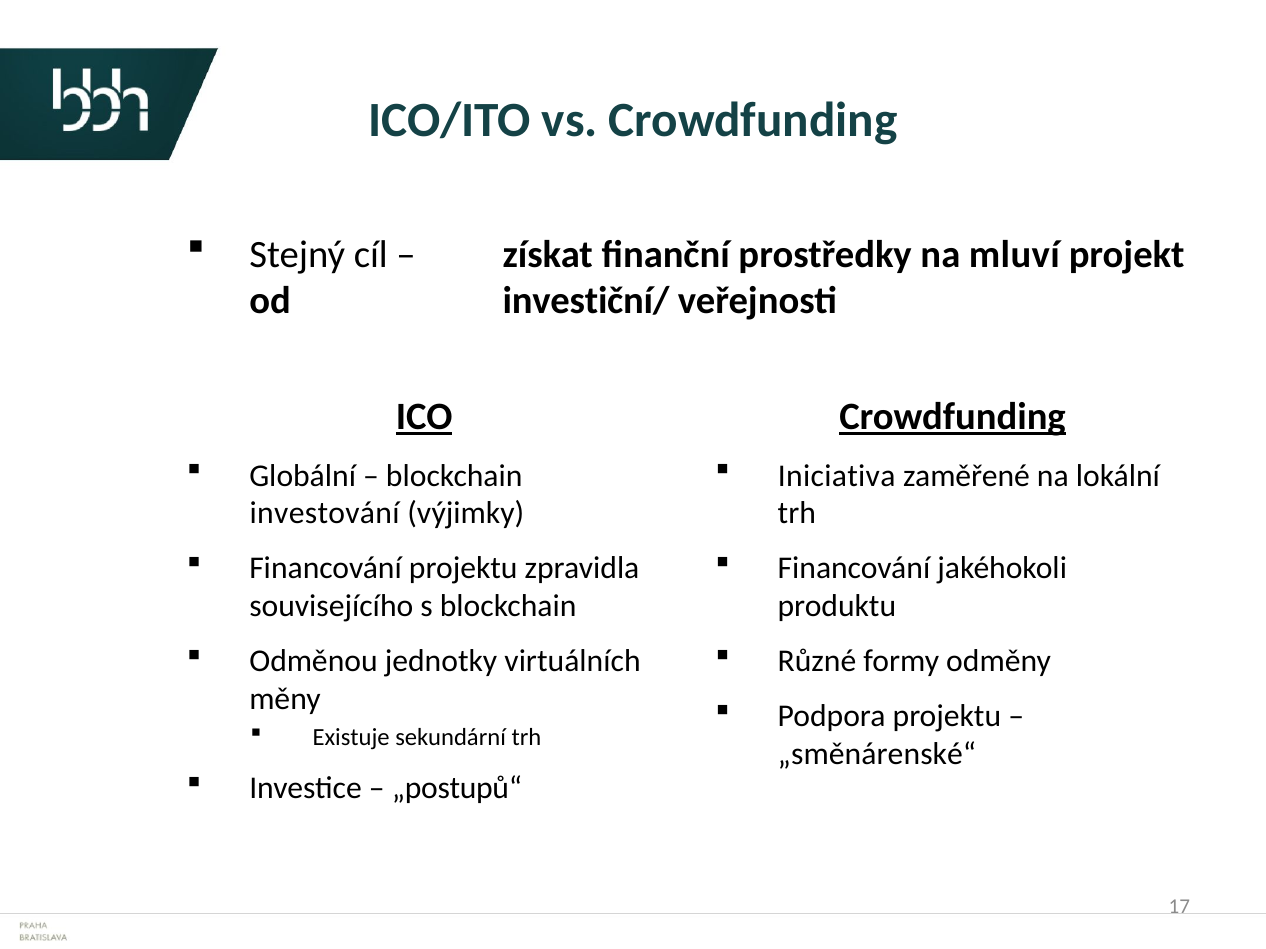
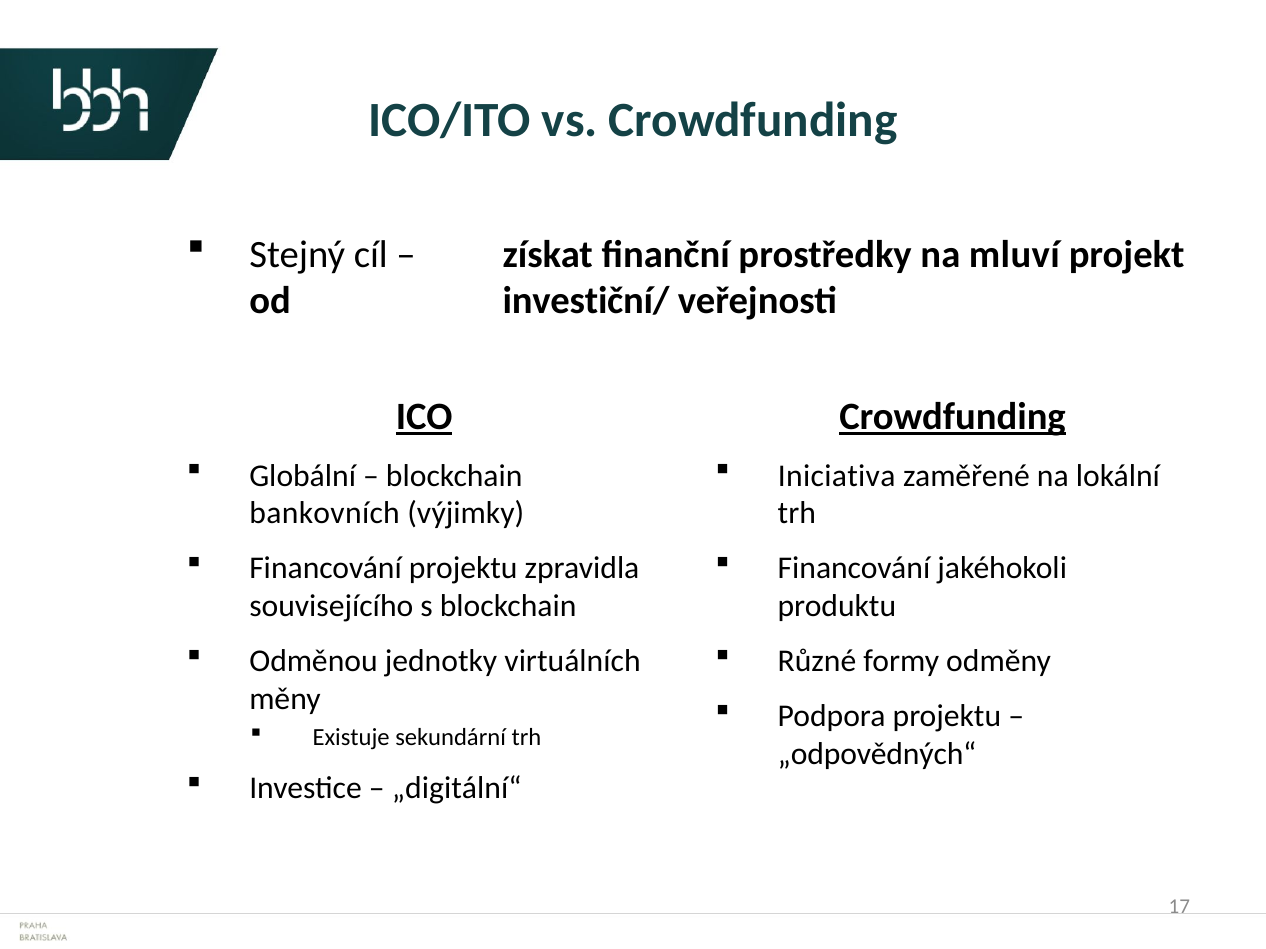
investování: investování -> bankovních
„směnárenské“: „směnárenské“ -> „odpovědných“
„postupů“: „postupů“ -> „digitální“
